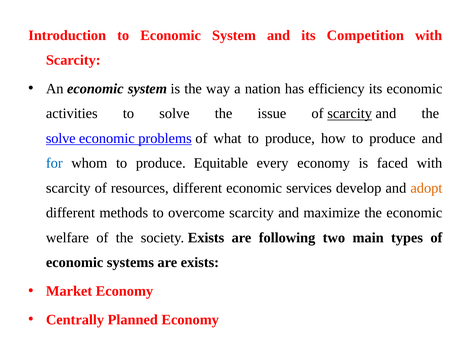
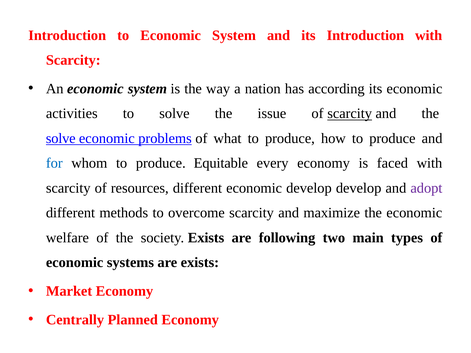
its Competition: Competition -> Introduction
efficiency: efficiency -> according
economic services: services -> develop
adopt colour: orange -> purple
